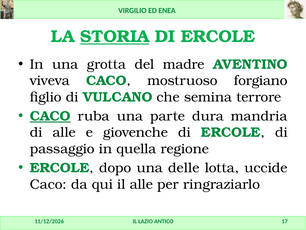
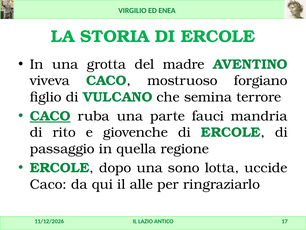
STORIA underline: present -> none
dura: dura -> fauci
di alle: alle -> rito
delle: delle -> sono
